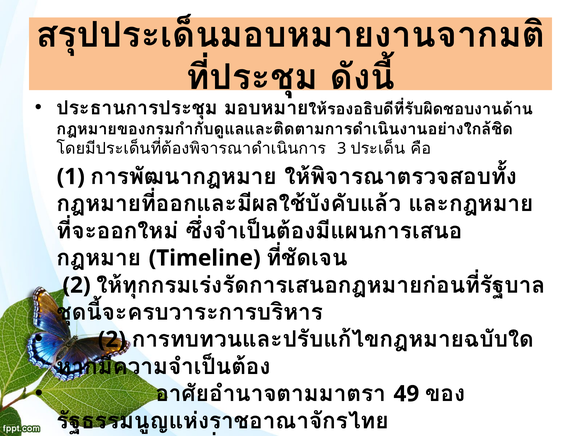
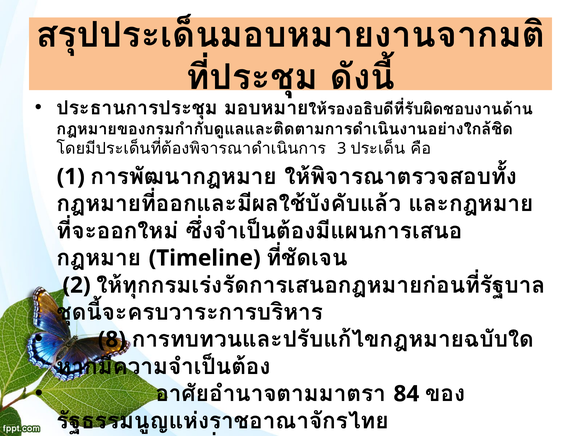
2 at (112, 339): 2 -> 8
49: 49 -> 84
